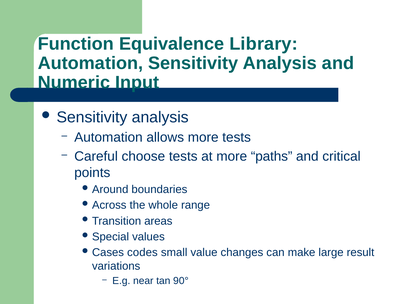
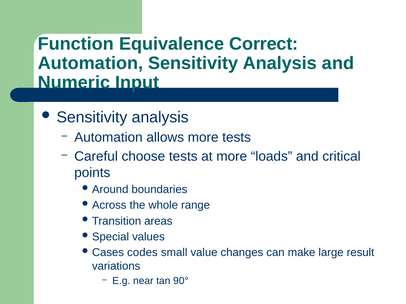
Library: Library -> Correct
paths: paths -> loads
